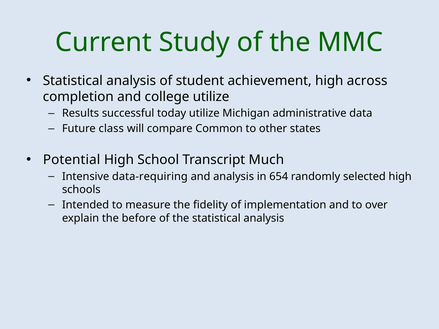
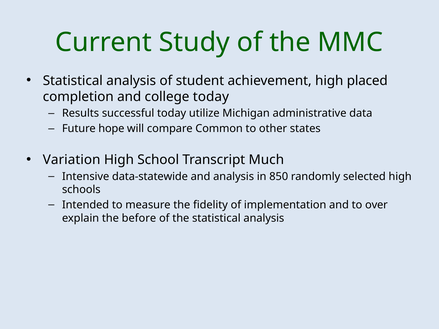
across: across -> placed
college utilize: utilize -> today
class: class -> hope
Potential: Potential -> Variation
data-requiring: data-requiring -> data-statewide
654: 654 -> 850
